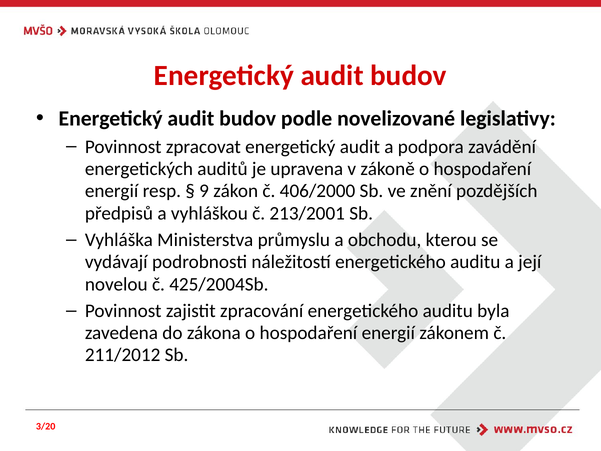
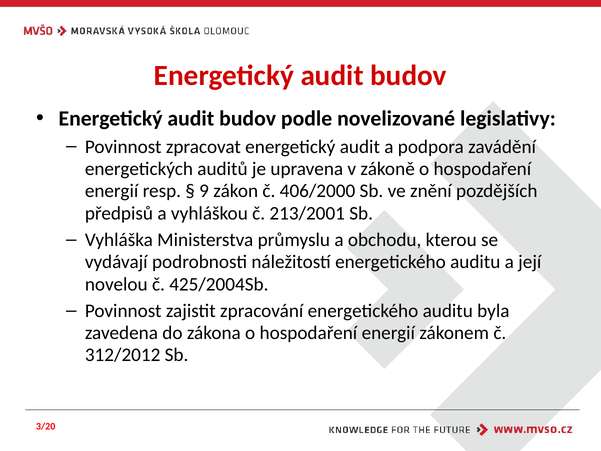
211/2012: 211/2012 -> 312/2012
